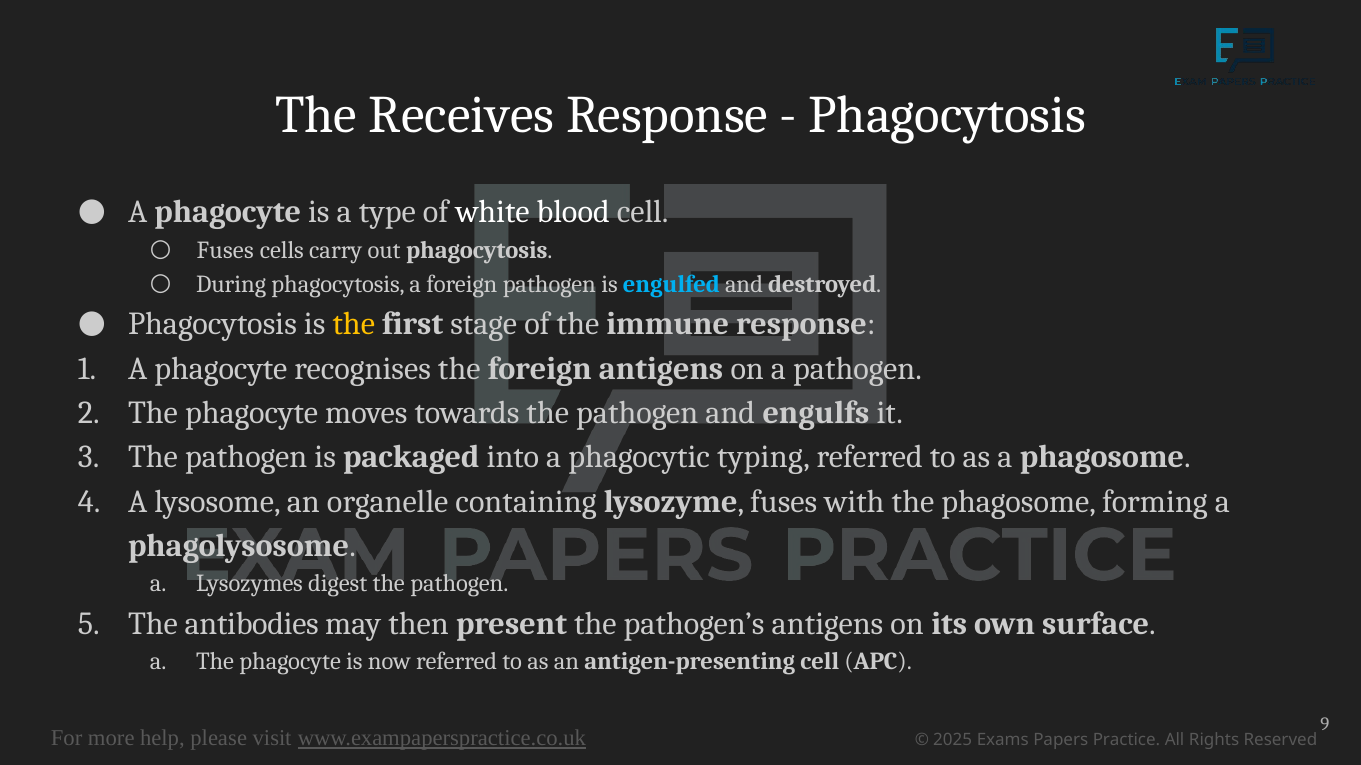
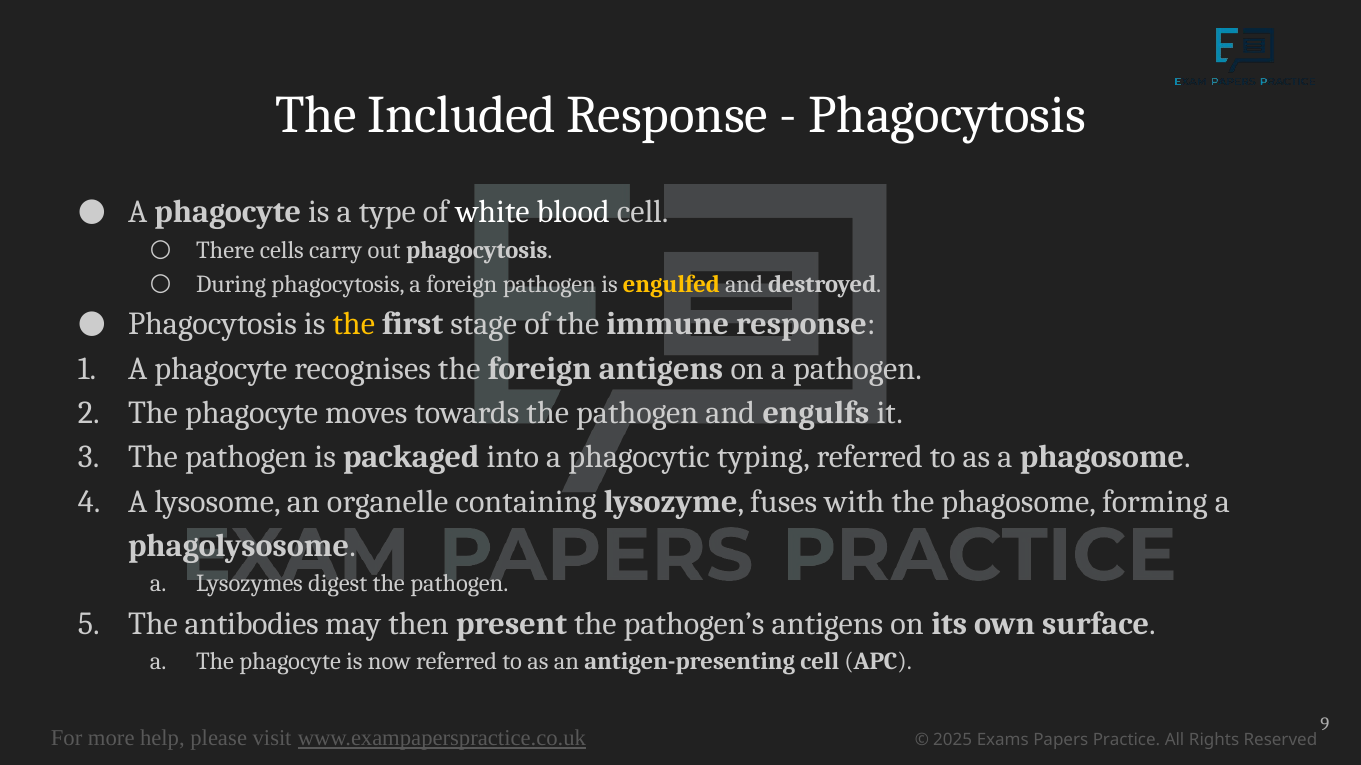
Receives: Receives -> Included
Fuses at (225, 250): Fuses -> There
engulfed colour: light blue -> yellow
